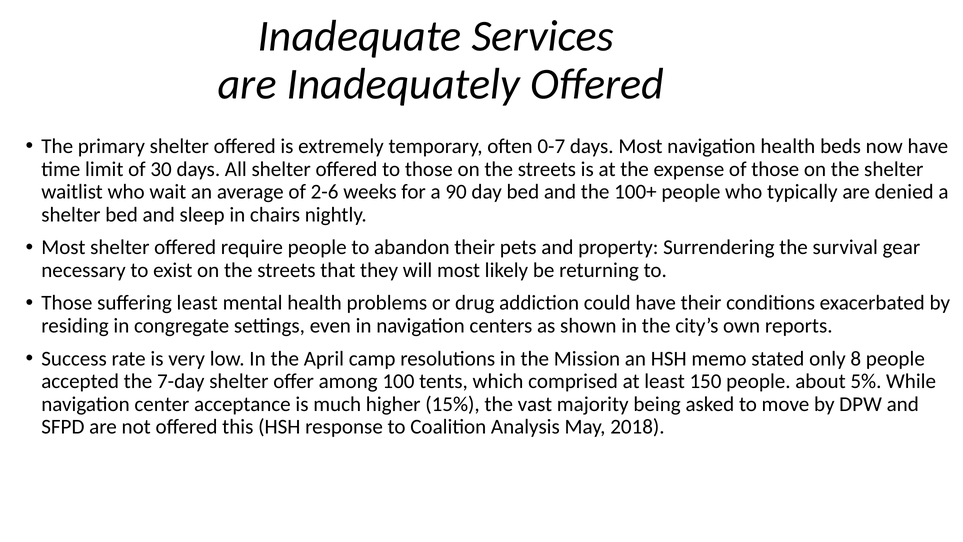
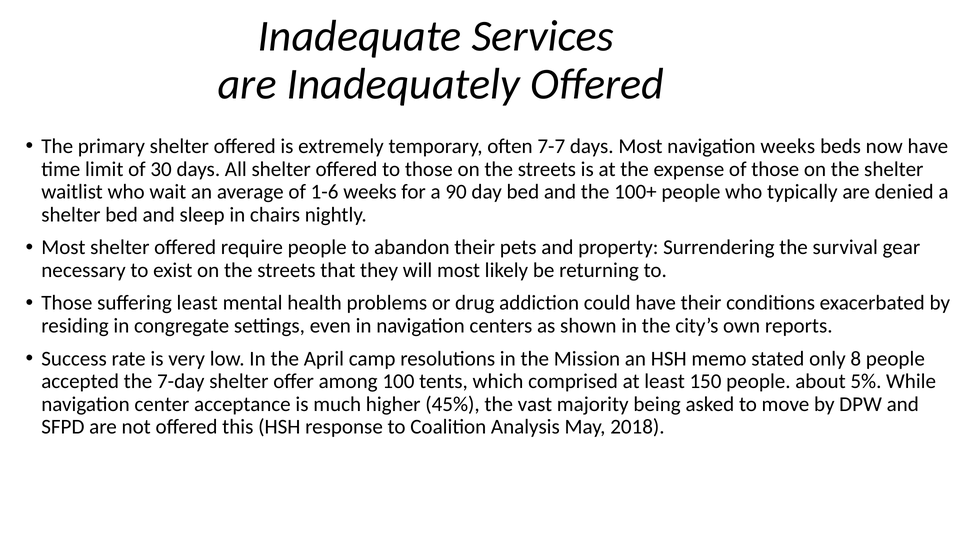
0-7: 0-7 -> 7-7
navigation health: health -> weeks
2-6: 2-6 -> 1-6
15%: 15% -> 45%
